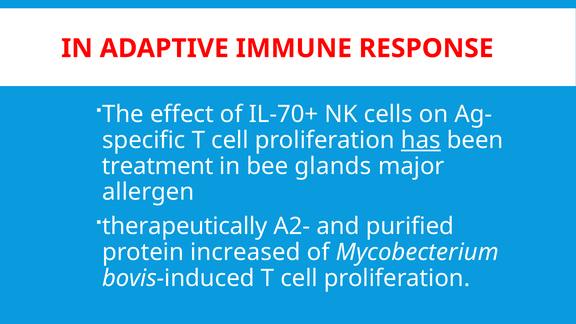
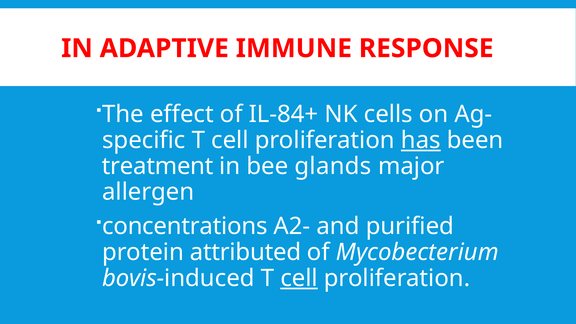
IL-70+: IL-70+ -> IL-84+
therapeutically: therapeutically -> concentrations
increased: increased -> attributed
cell at (299, 278) underline: none -> present
